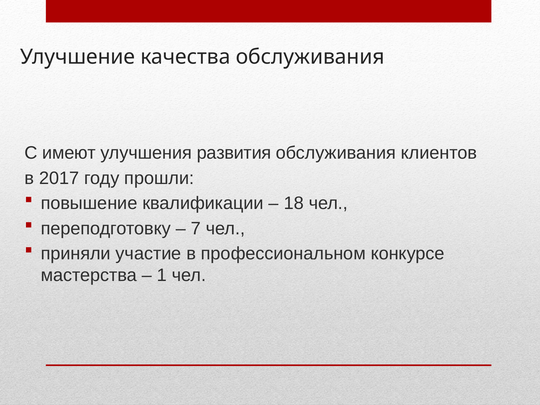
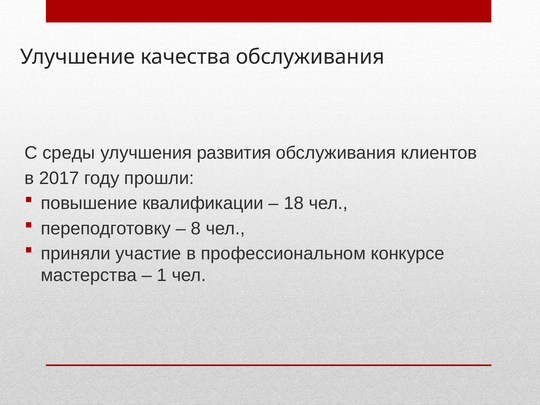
имеют: имеют -> среды
7: 7 -> 8
